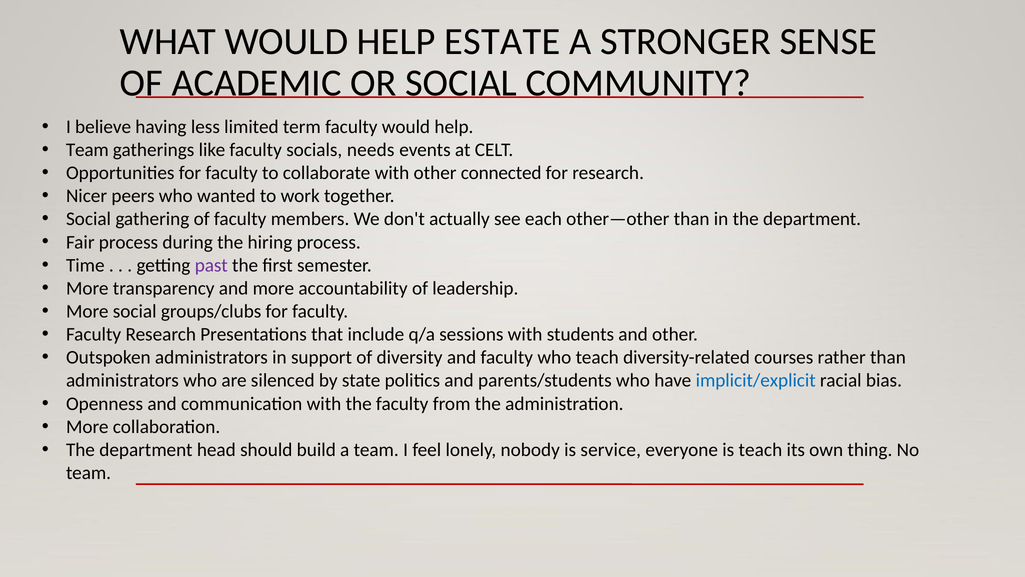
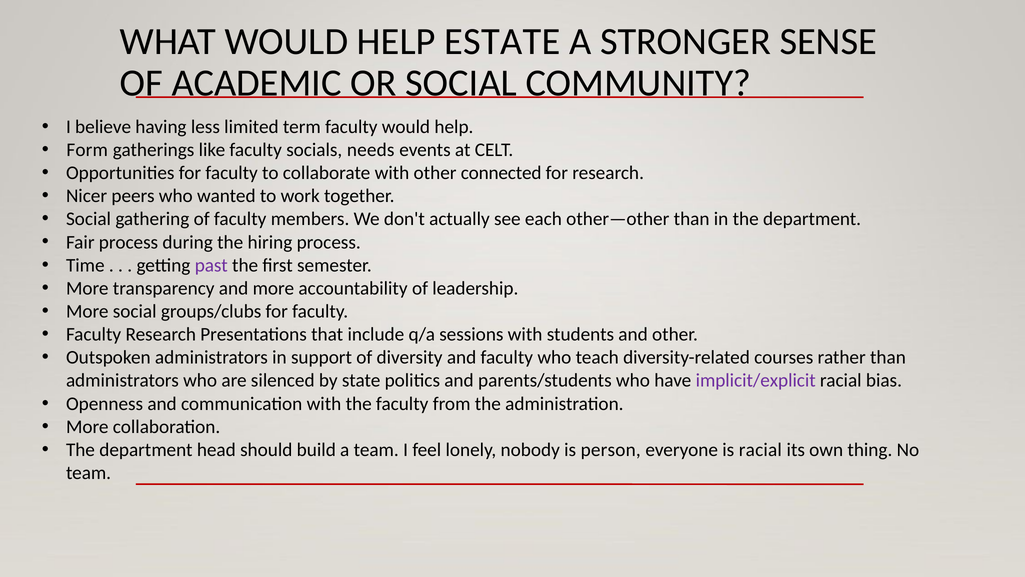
Team at (87, 150): Team -> Form
implicit/explicit colour: blue -> purple
service: service -> person
is teach: teach -> racial
